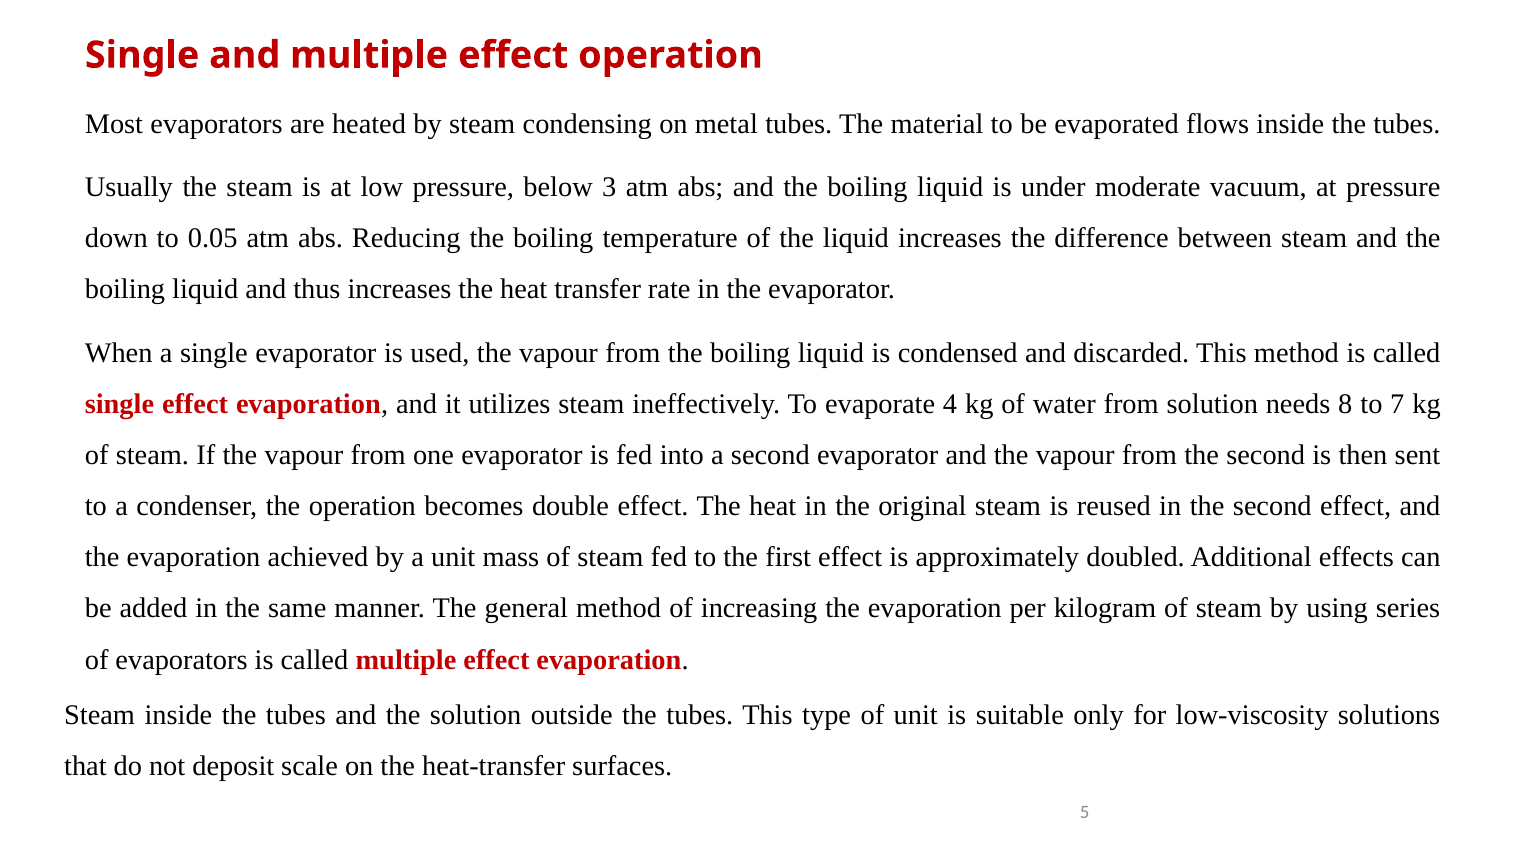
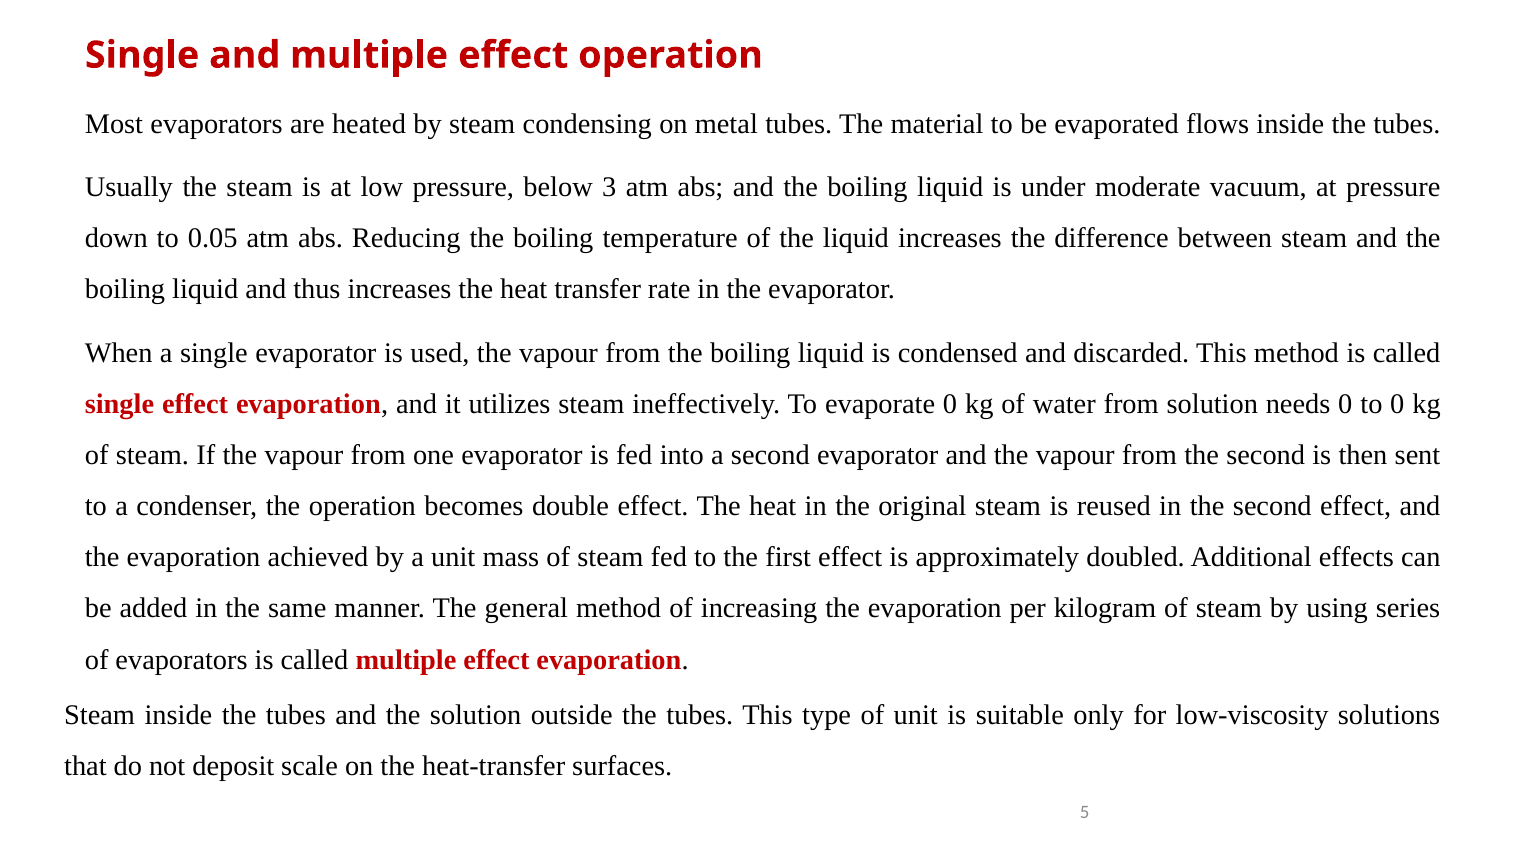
evaporate 4: 4 -> 0
needs 8: 8 -> 0
to 7: 7 -> 0
